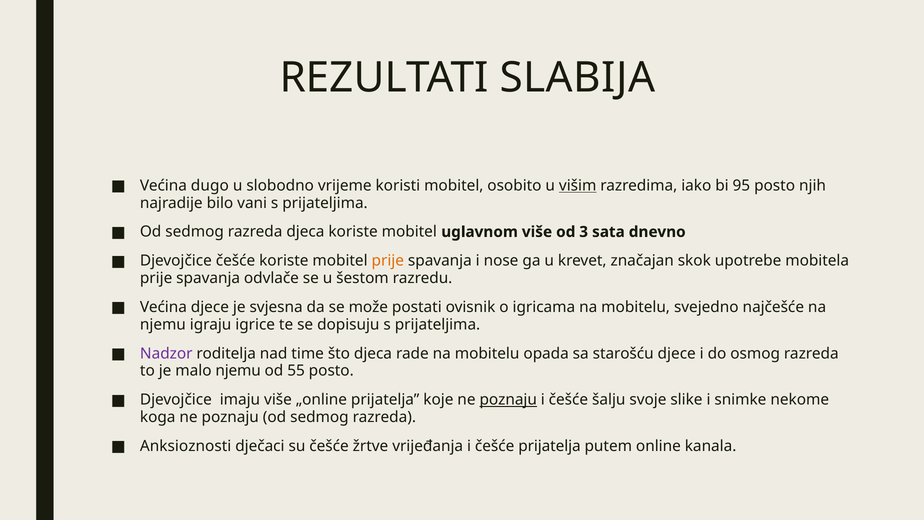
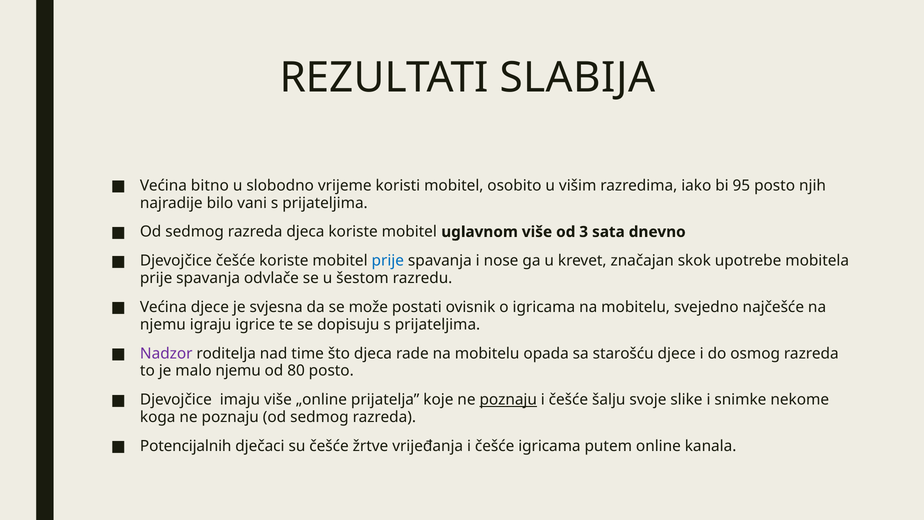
dugo: dugo -> bitno
višim underline: present -> none
prije at (388, 261) colour: orange -> blue
55: 55 -> 80
Anksioznosti: Anksioznosti -> Potencijalnih
češće prijatelja: prijatelja -> igricama
